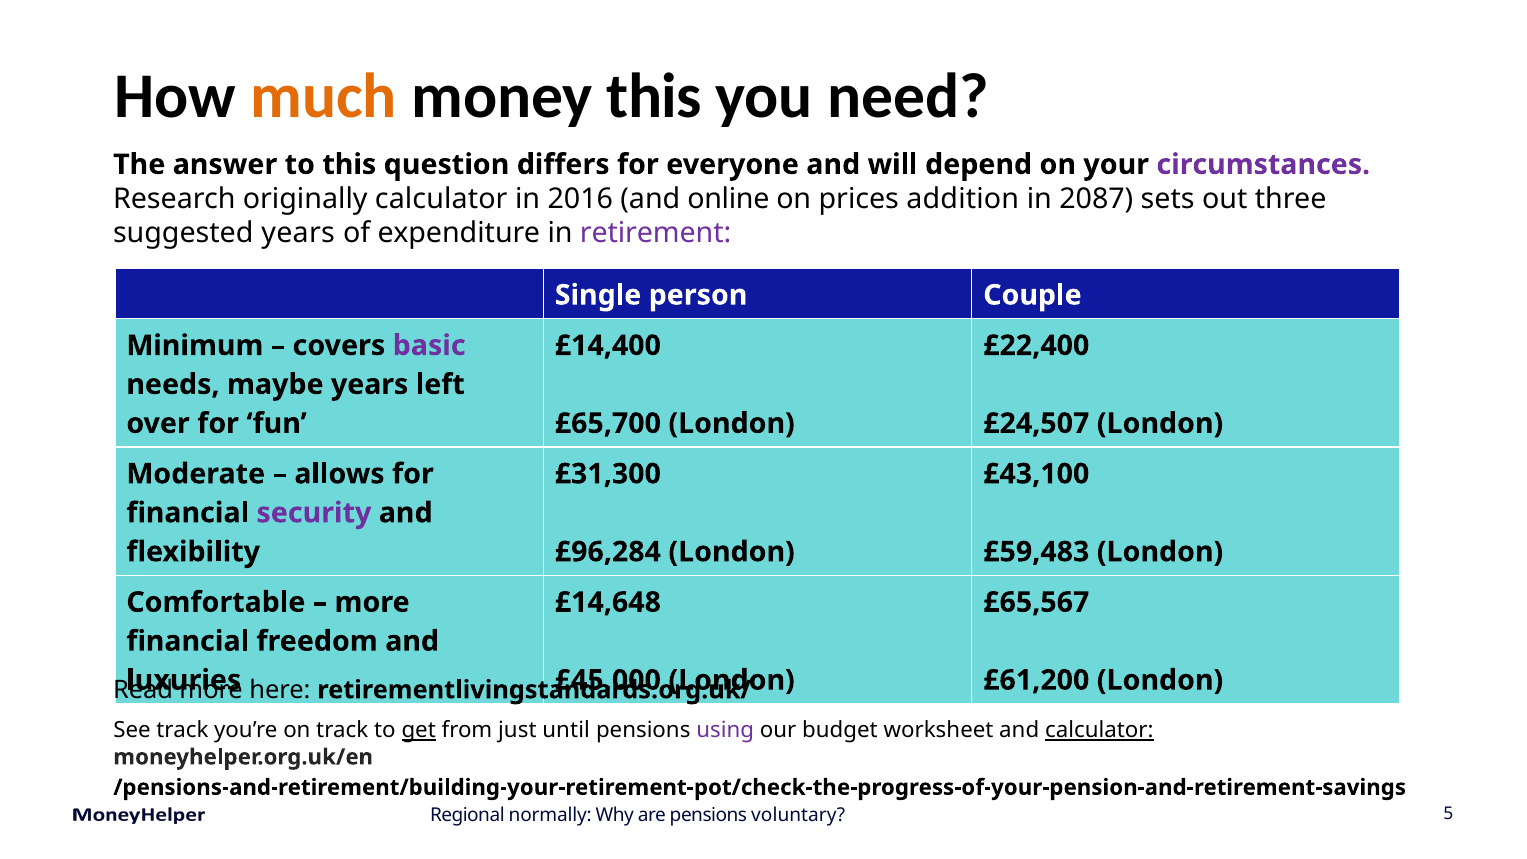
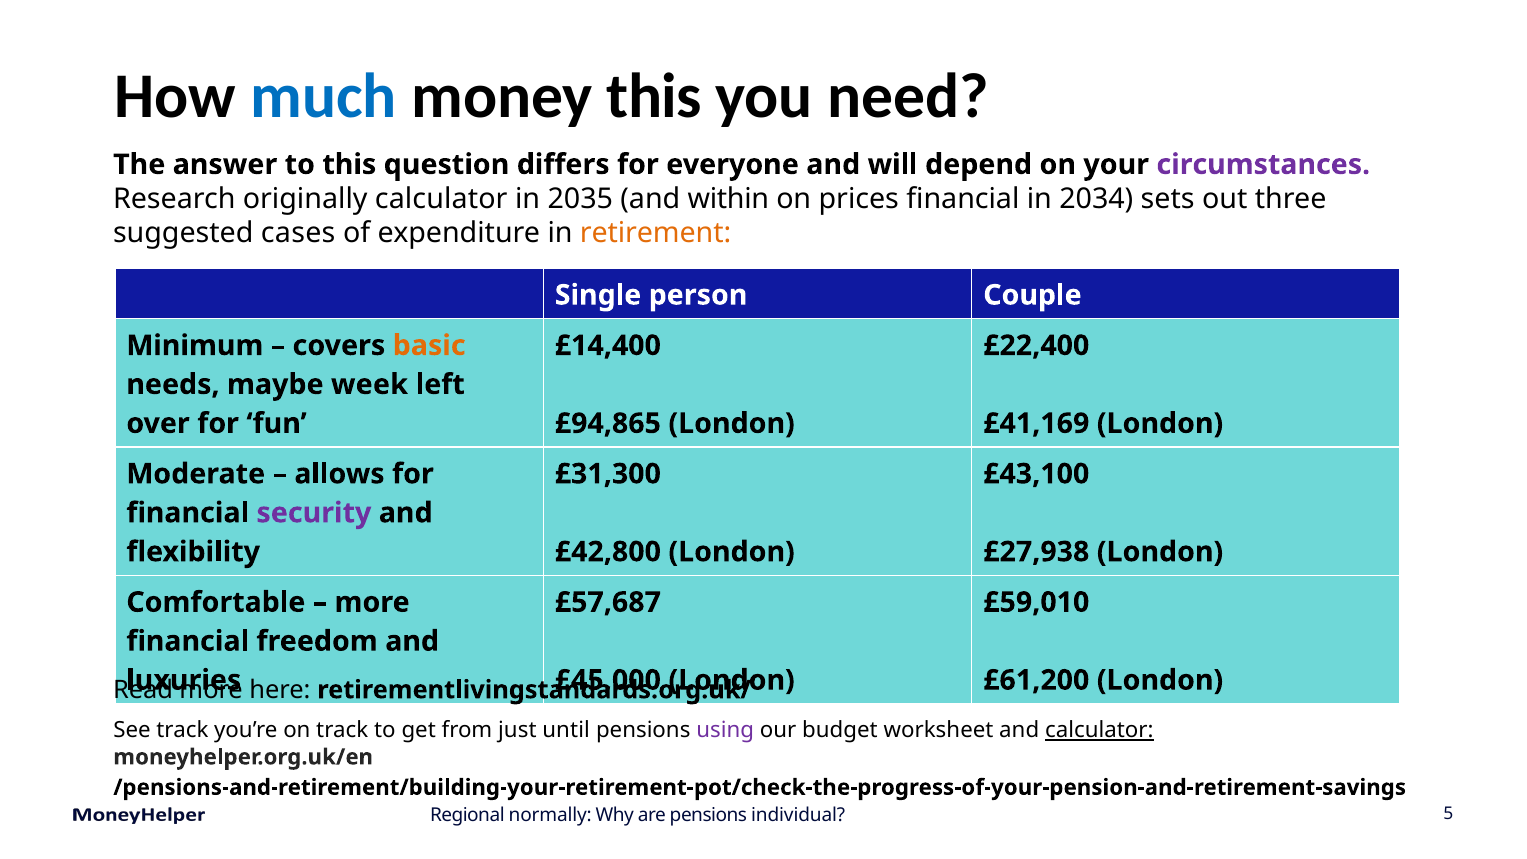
much colour: orange -> blue
2016: 2016 -> 2035
online: online -> within
prices addition: addition -> financial
2087: 2087 -> 2034
suggested years: years -> cases
retirement colour: purple -> orange
basic colour: purple -> orange
maybe years: years -> week
£65,700: £65,700 -> £94,865
£24,507: £24,507 -> £41,169
£96,284: £96,284 -> £42,800
£59,483: £59,483 -> £27,938
£14,648: £14,648 -> £57,687
£65,567: £65,567 -> £59,010
get underline: present -> none
voluntary: voluntary -> individual
